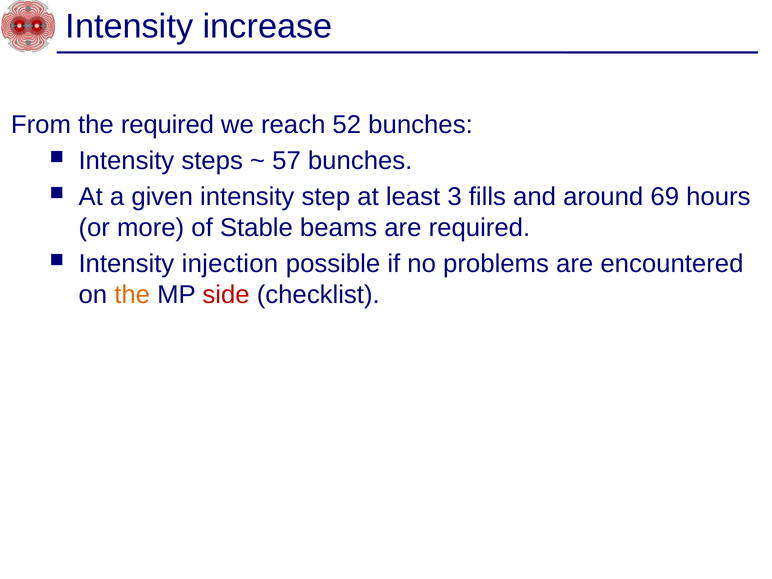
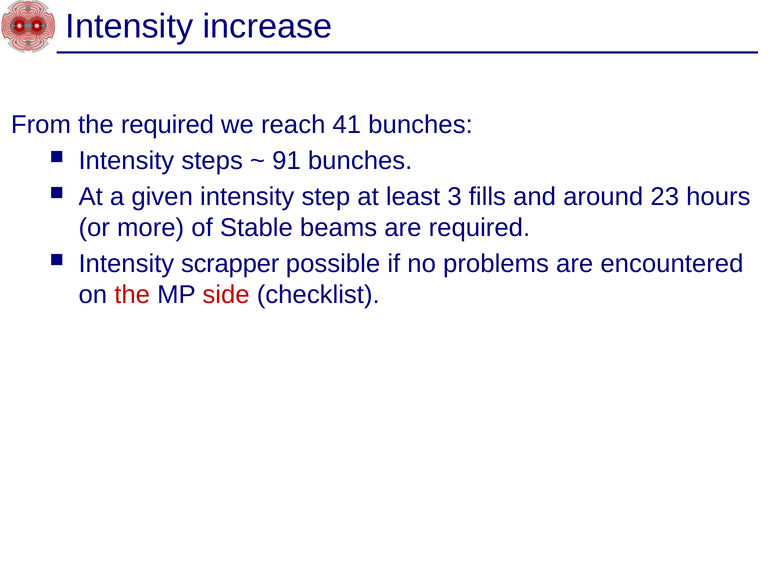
52: 52 -> 41
57: 57 -> 91
69: 69 -> 23
injection: injection -> scrapper
the at (132, 295) colour: orange -> red
